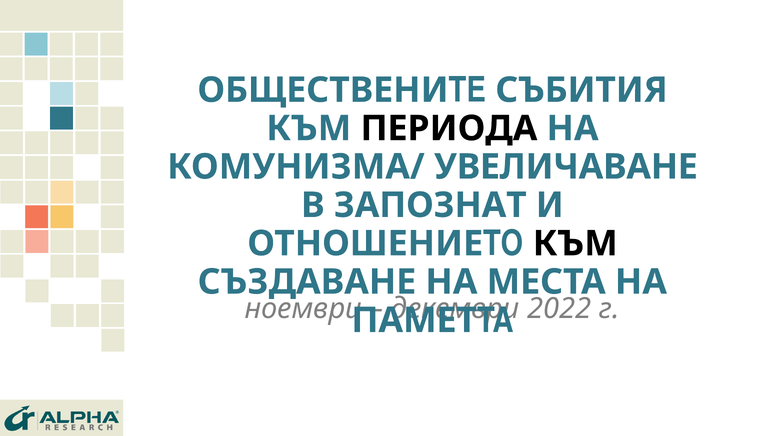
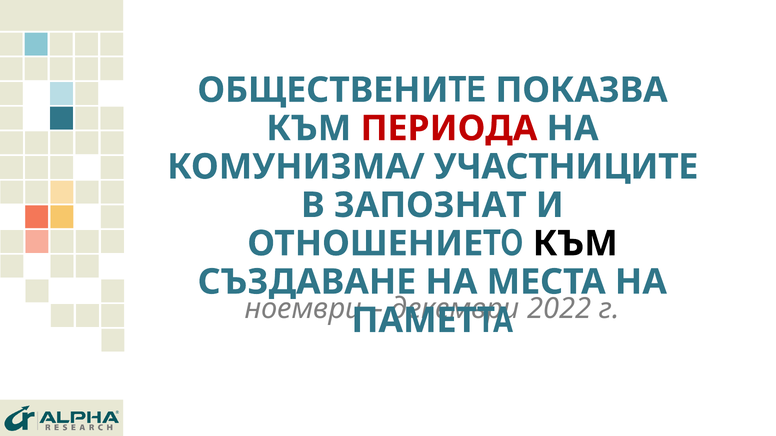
СЪБИТИЯ: СЪБИТИЯ -> ПОКАЗВА
ПЕРИОДА colour: black -> red
УВЕЛИЧАВАНЕ: УВЕЛИЧАВАНЕ -> УЧАСТНИЦИТЕ
